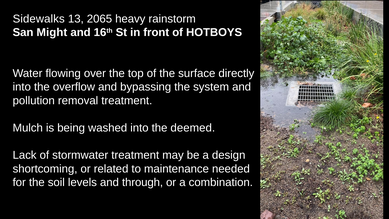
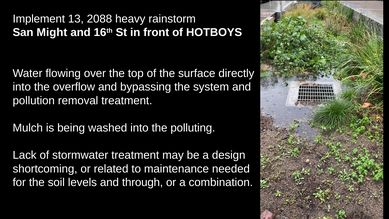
Sidewalks: Sidewalks -> Implement
2065: 2065 -> 2088
deemed: deemed -> polluting
